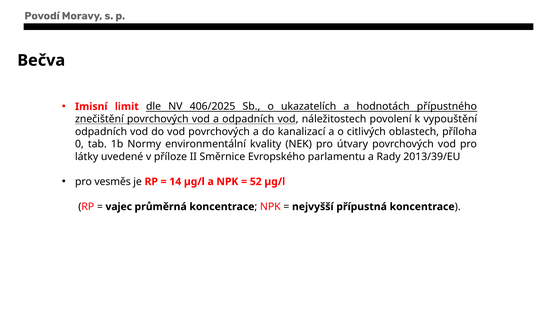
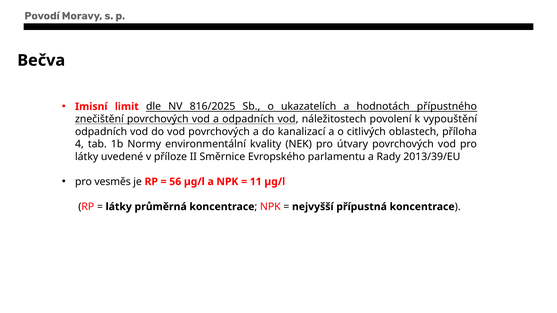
406/2025: 406/2025 -> 816/2025
0: 0 -> 4
14: 14 -> 56
52: 52 -> 11
vajec at (119, 207): vajec -> látky
